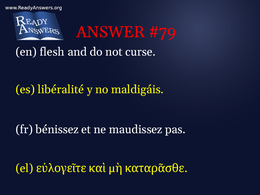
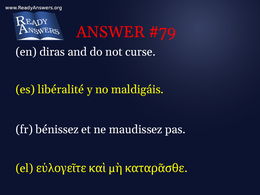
flesh: flesh -> diras
